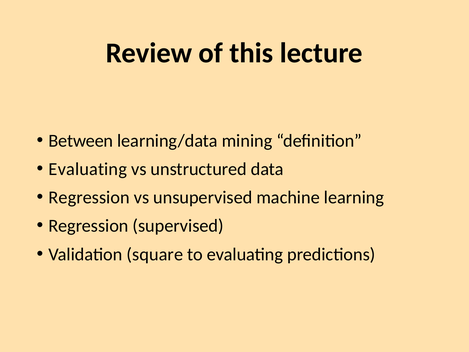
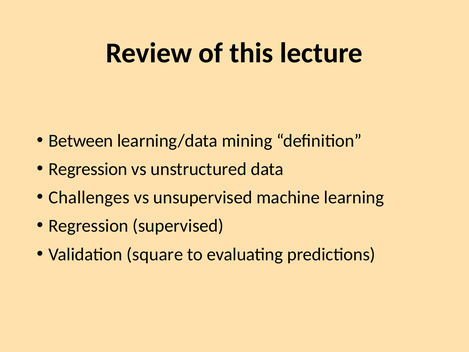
Evaluating at (88, 169): Evaluating -> Regression
Regression at (89, 197): Regression -> Challenges
